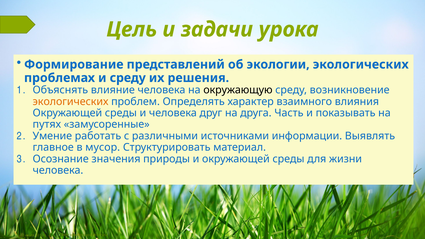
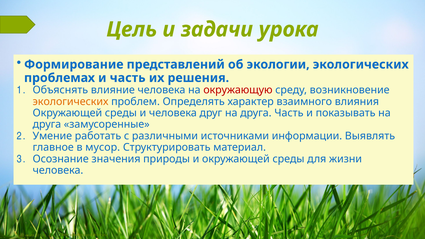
и среду: среду -> часть
окружающую colour: black -> red
путях at (47, 124): путях -> друга
